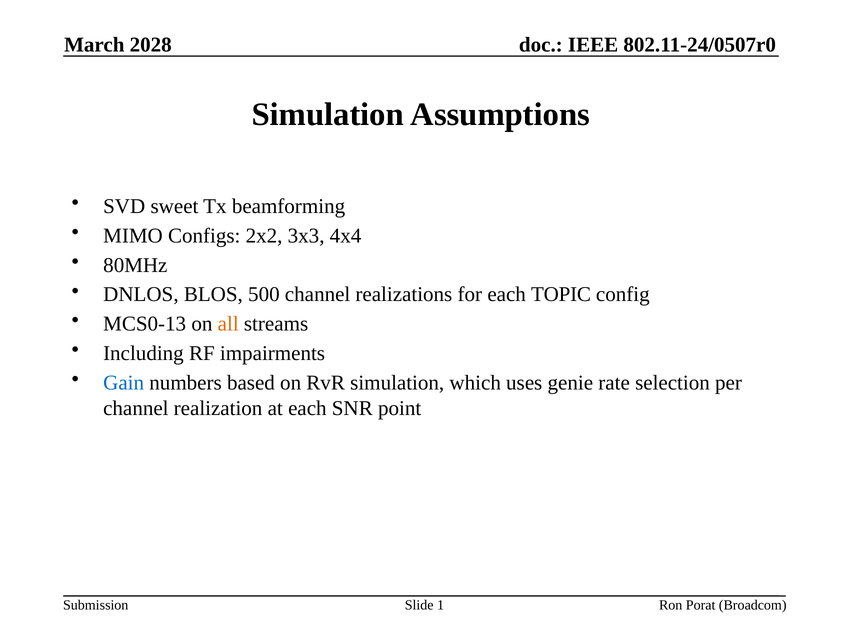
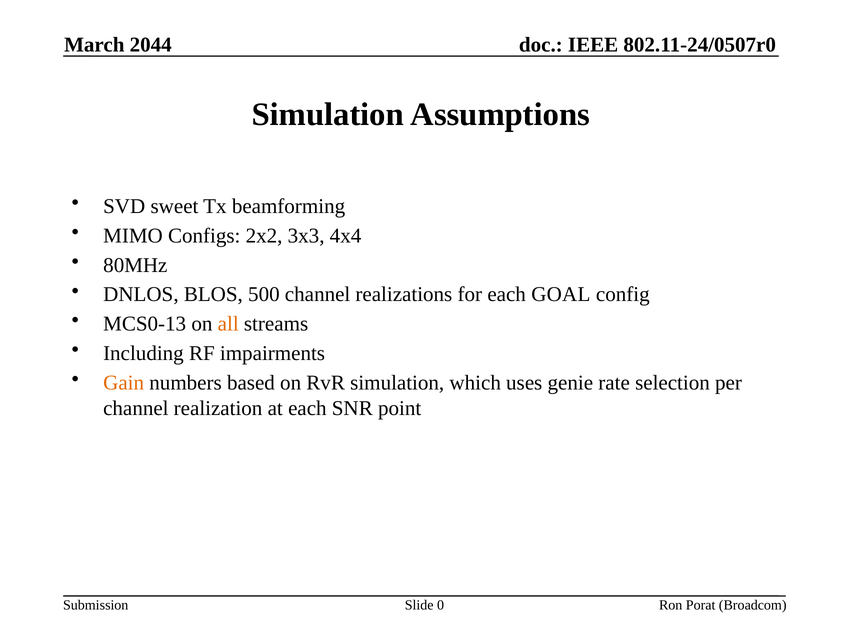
2028: 2028 -> 2044
TOPIC: TOPIC -> GOAL
Gain colour: blue -> orange
1: 1 -> 0
